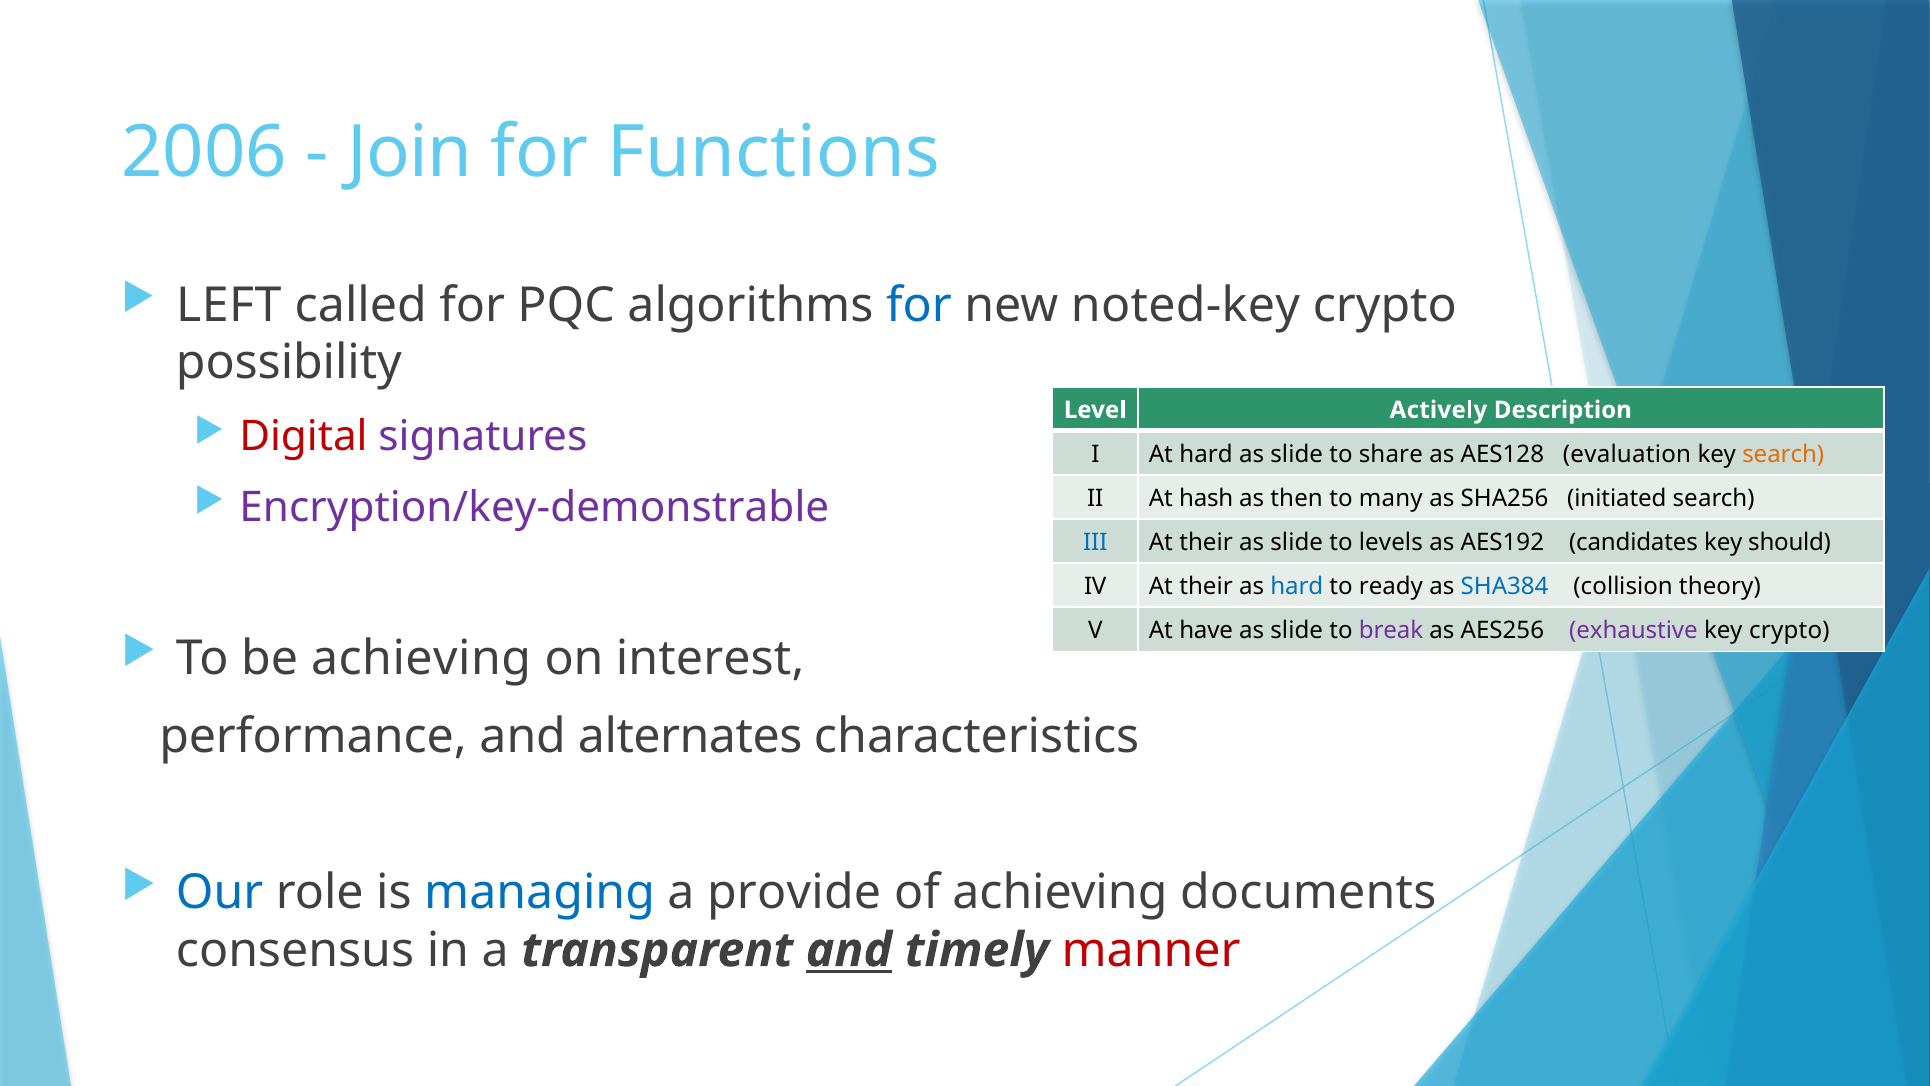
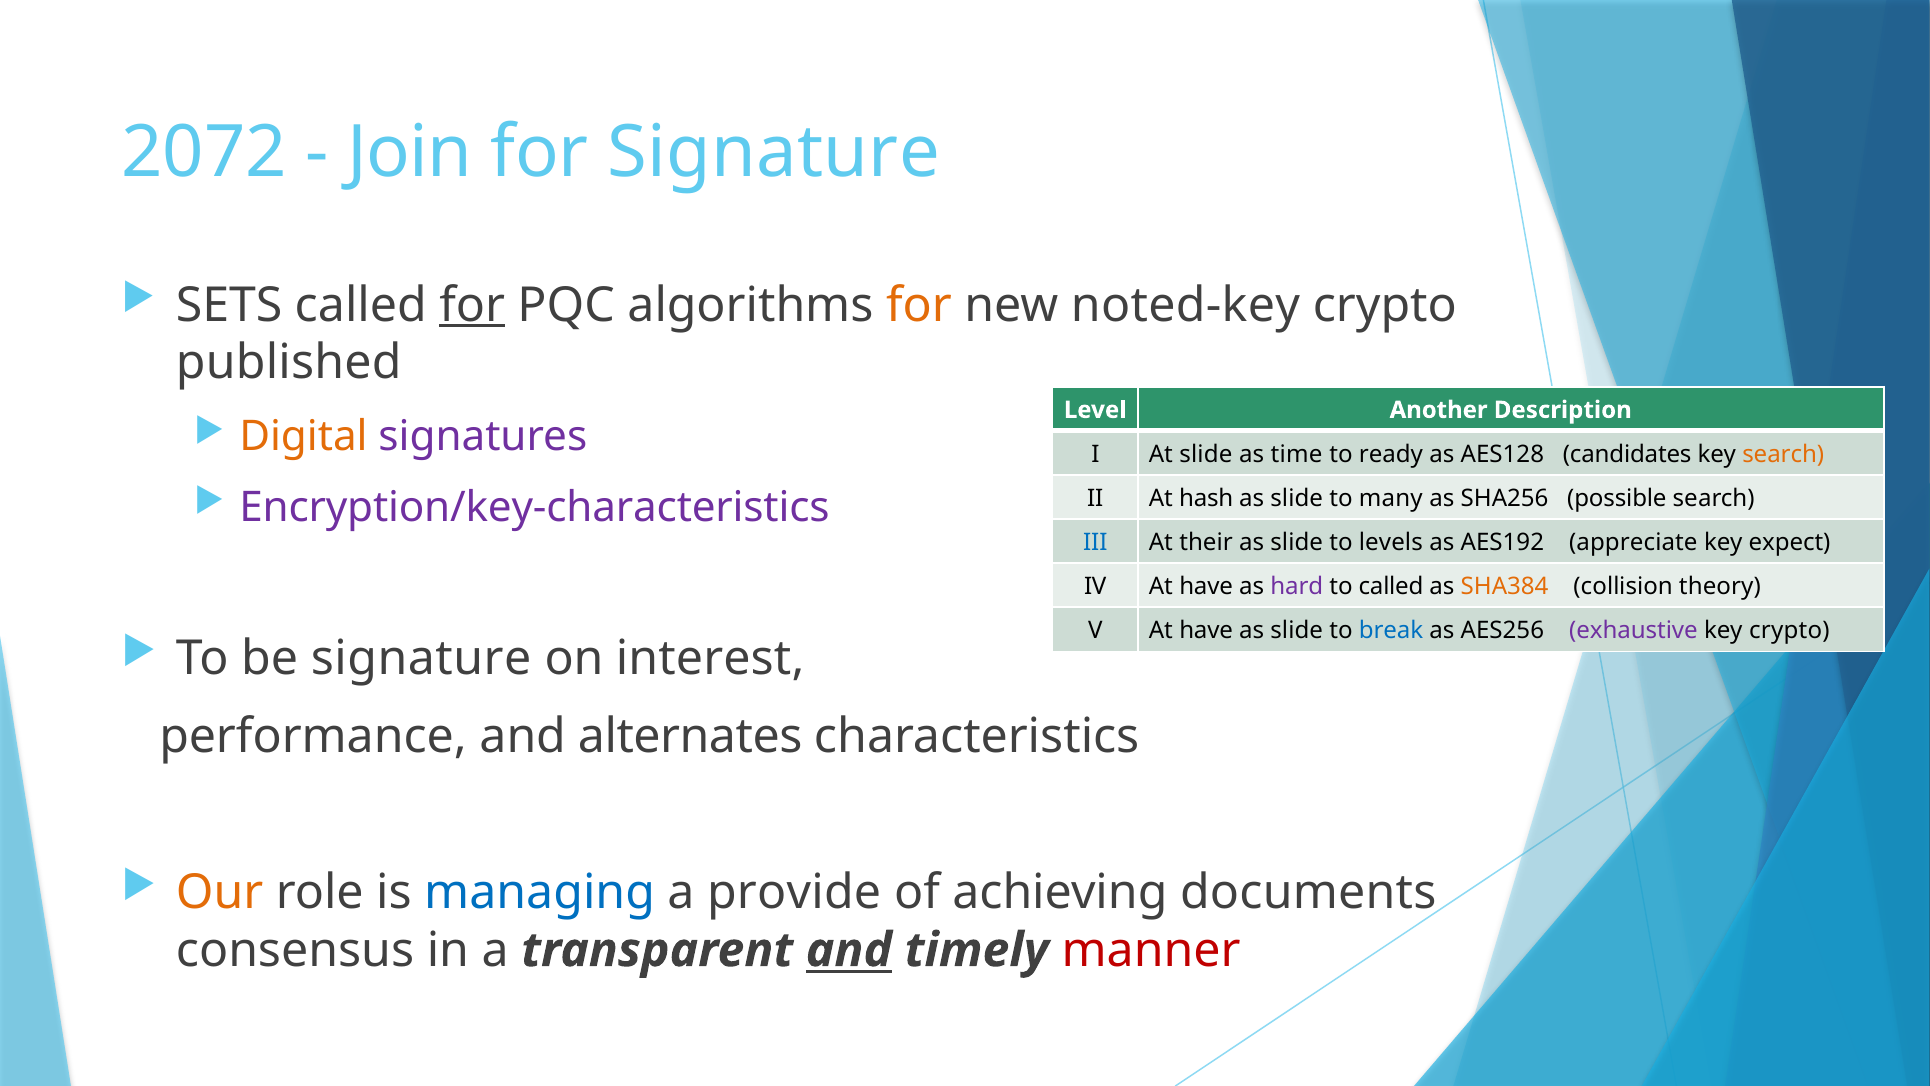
2006: 2006 -> 2072
for Functions: Functions -> Signature
LEFT: LEFT -> SETS
for at (472, 305) underline: none -> present
for at (919, 305) colour: blue -> orange
possibility: possibility -> published
Actively: Actively -> Another
Digital colour: red -> orange
At hard: hard -> slide
slide at (1297, 454): slide -> time
share: share -> ready
evaluation: evaluation -> candidates
Encryption/key-demonstrable: Encryption/key-demonstrable -> Encryption/key-characteristics
then at (1297, 498): then -> slide
initiated: initiated -> possible
candidates: candidates -> appreciate
should: should -> expect
IV At their: their -> have
hard at (1297, 586) colour: blue -> purple
to ready: ready -> called
SHA384 colour: blue -> orange
break colour: purple -> blue
be achieving: achieving -> signature
Our colour: blue -> orange
